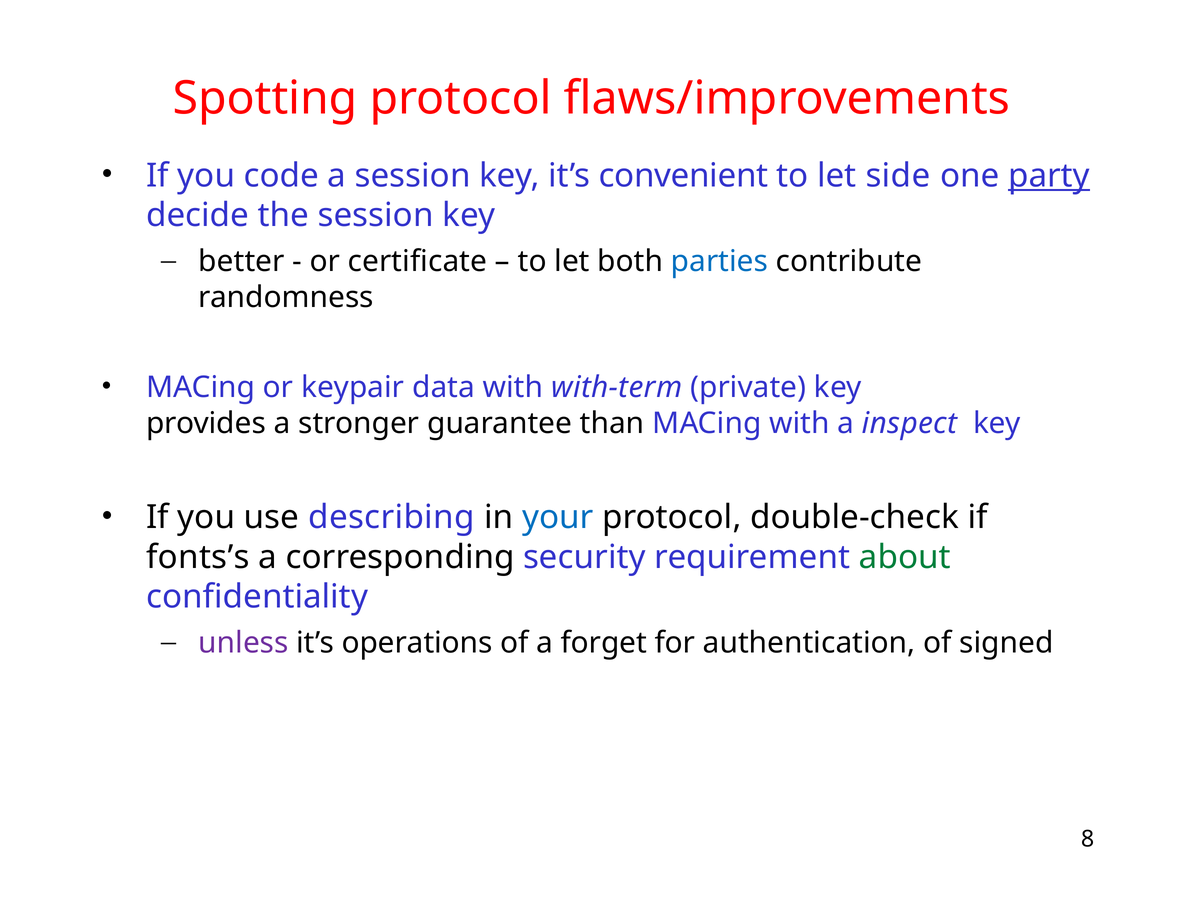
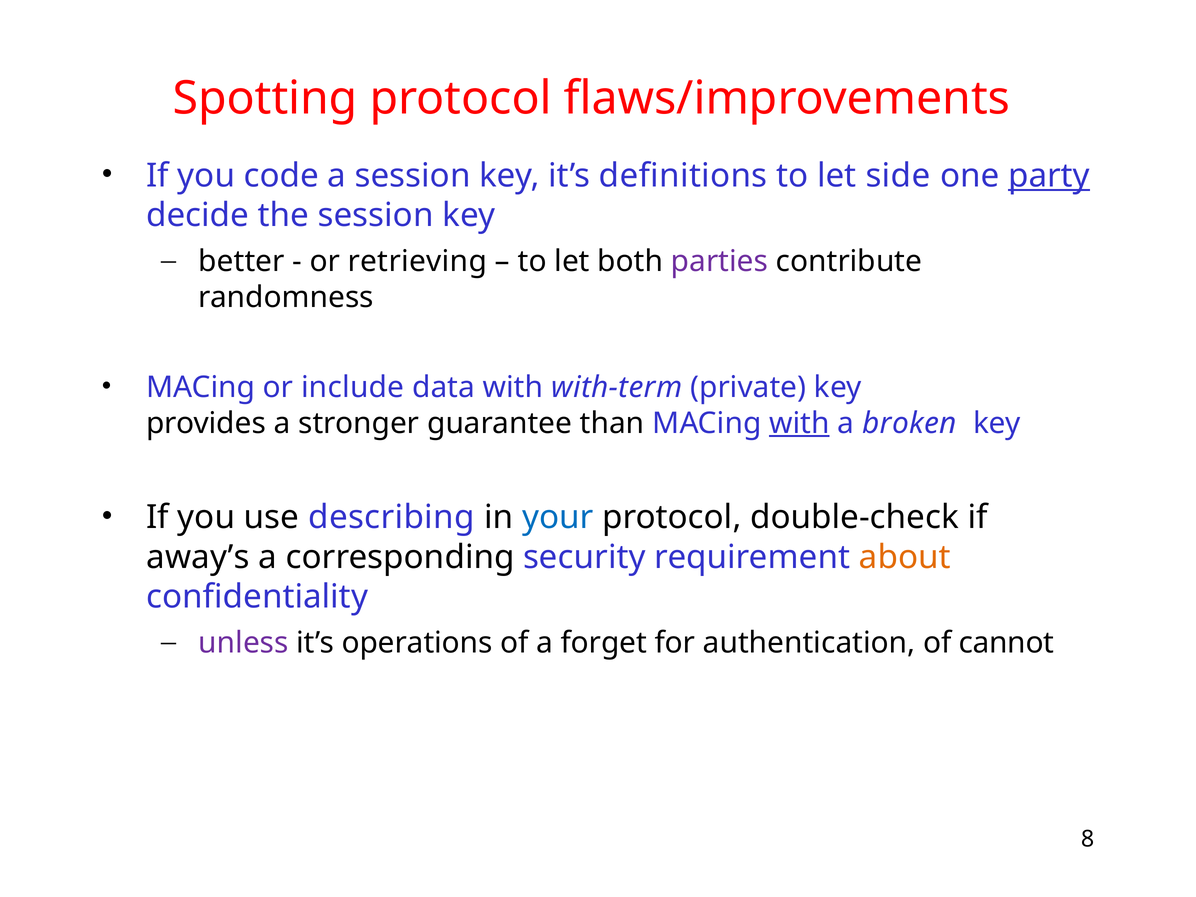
convenient: convenient -> definitions
certificate: certificate -> retrieving
parties colour: blue -> purple
keypair: keypair -> include
with at (799, 423) underline: none -> present
inspect: inspect -> broken
fonts’s: fonts’s -> away’s
about colour: green -> orange
signed: signed -> cannot
